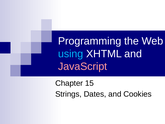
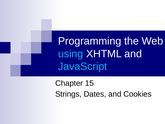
JavaScript colour: pink -> light blue
